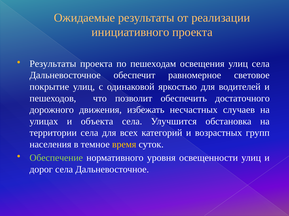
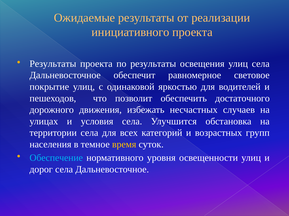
по пешеходам: пешеходам -> результаты
объекта: объекта -> условия
Обеспечение colour: light green -> light blue
